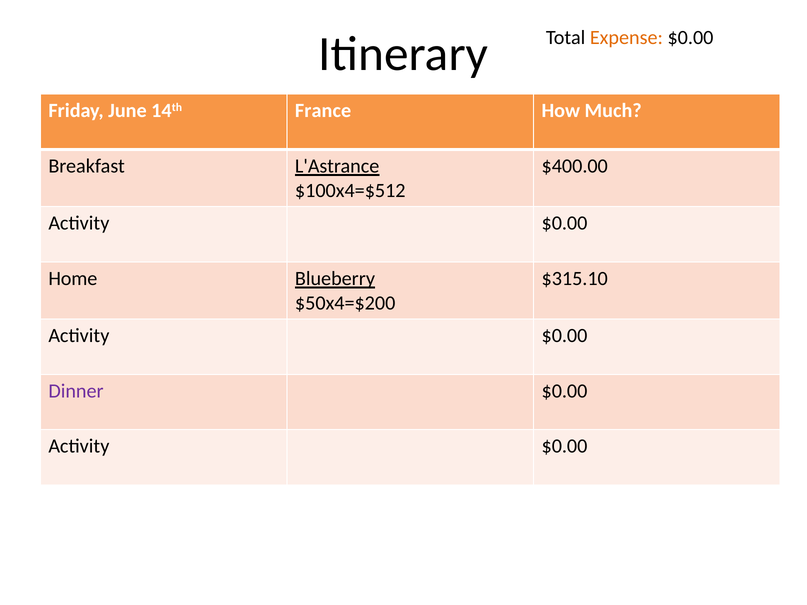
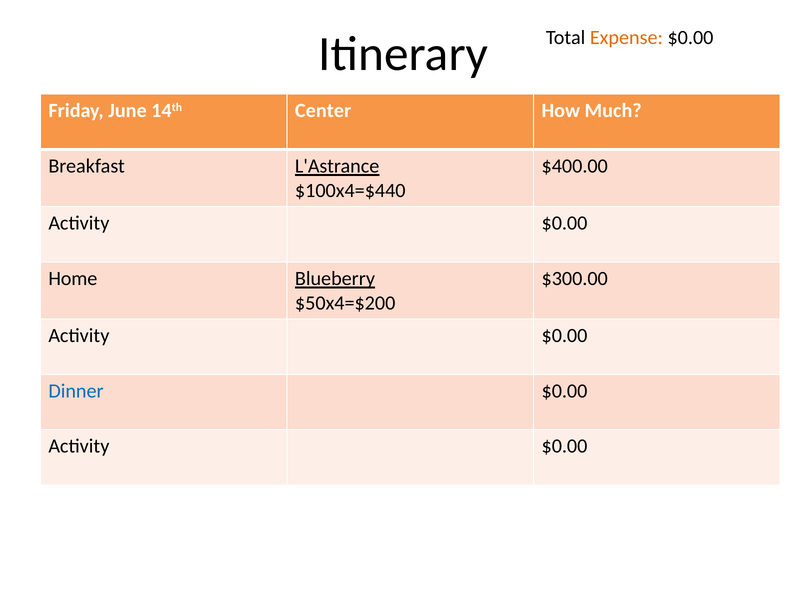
France: France -> Center
$100x4=$512: $100x4=$512 -> $100x4=$440
$315.10: $315.10 -> $300.00
Dinner colour: purple -> blue
